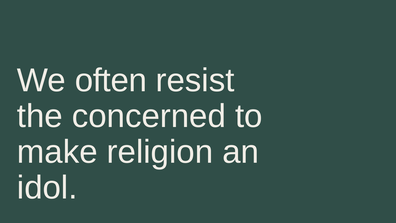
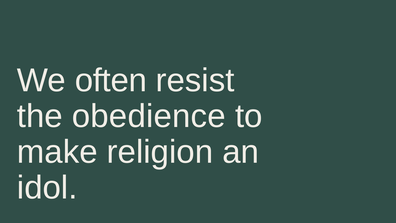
concerned: concerned -> obedience
